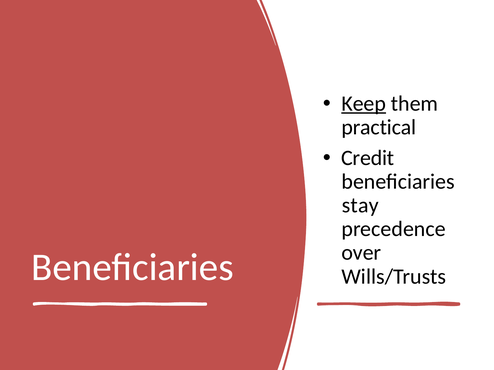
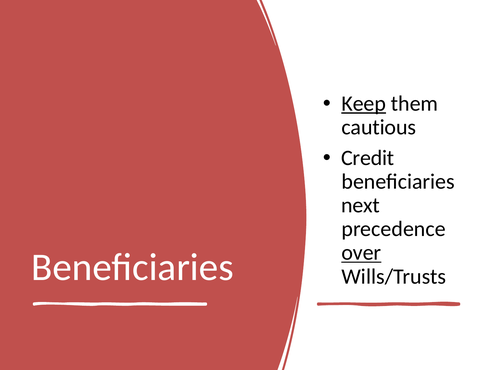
practical: practical -> cautious
stay: stay -> next
over underline: none -> present
